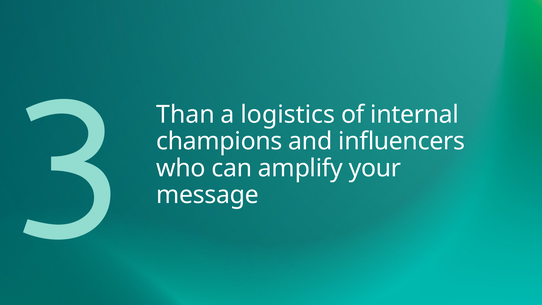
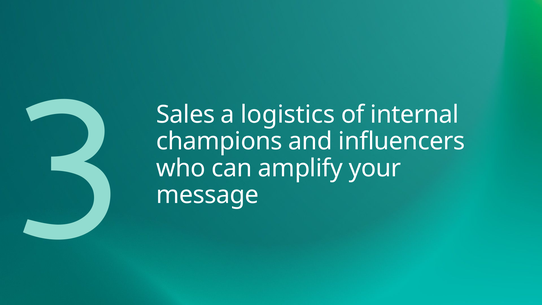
Than: Than -> Sales
